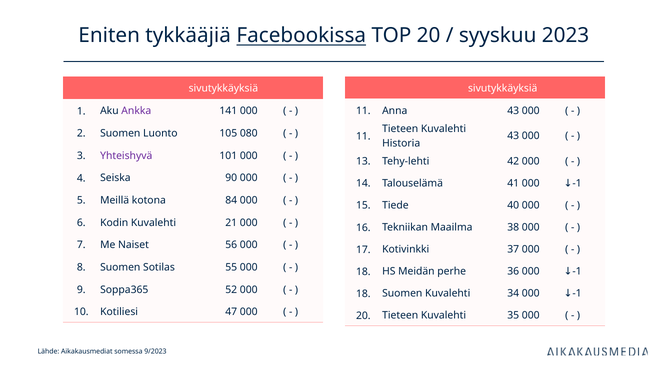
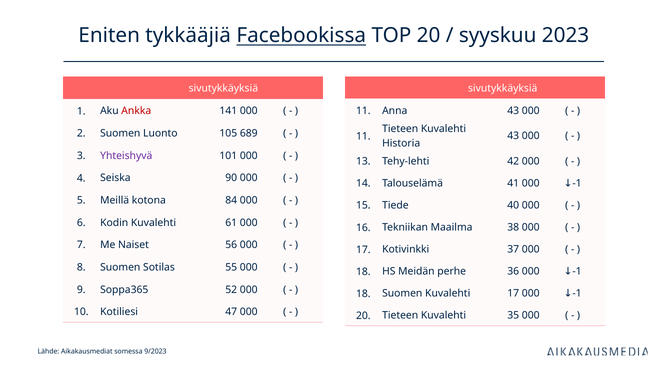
Ankka colour: purple -> red
080: 080 -> 689
21: 21 -> 61
Kuvalehti 34: 34 -> 17
